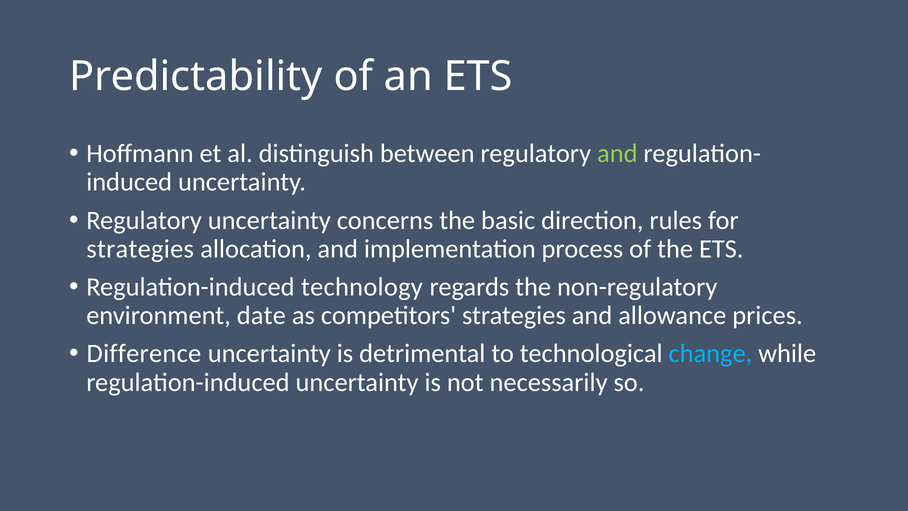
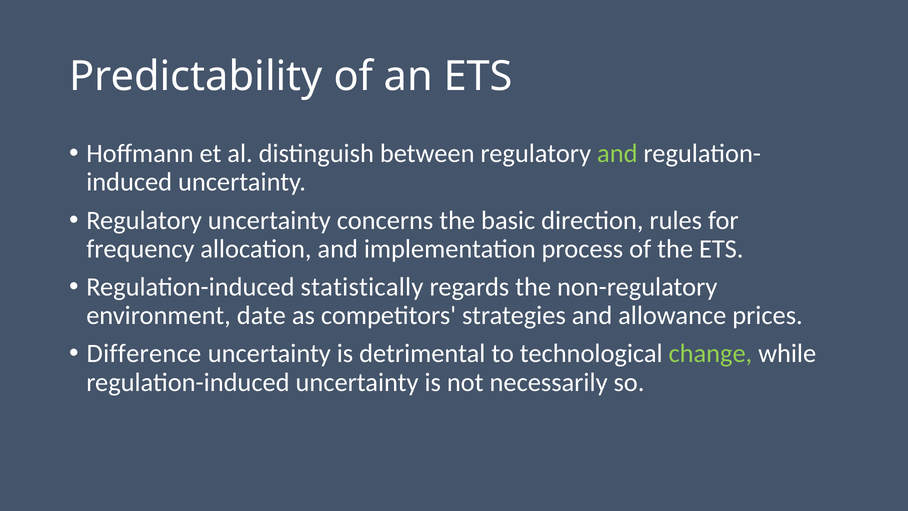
strategies at (140, 249): strategies -> frequency
technology: technology -> statistically
change colour: light blue -> light green
